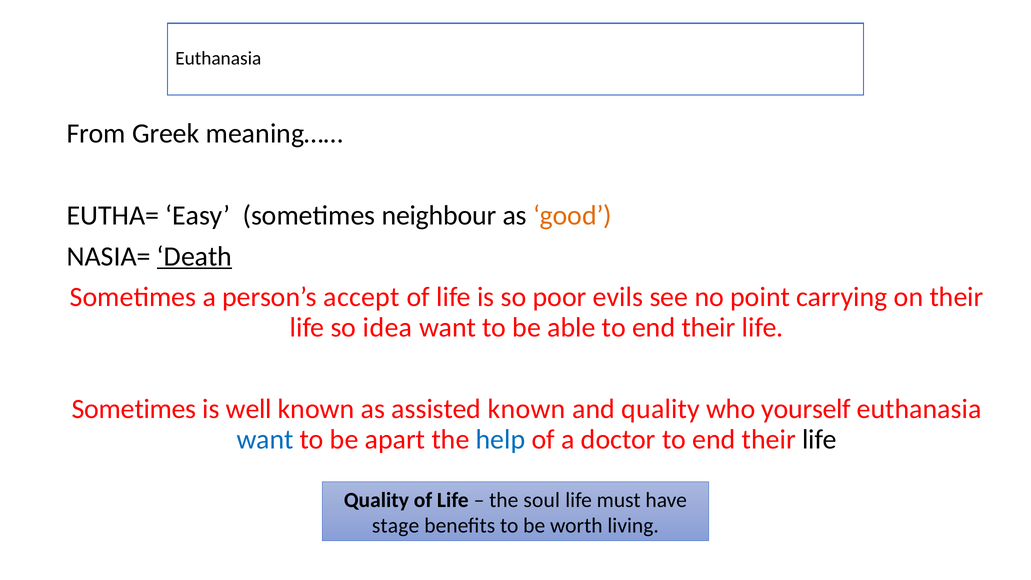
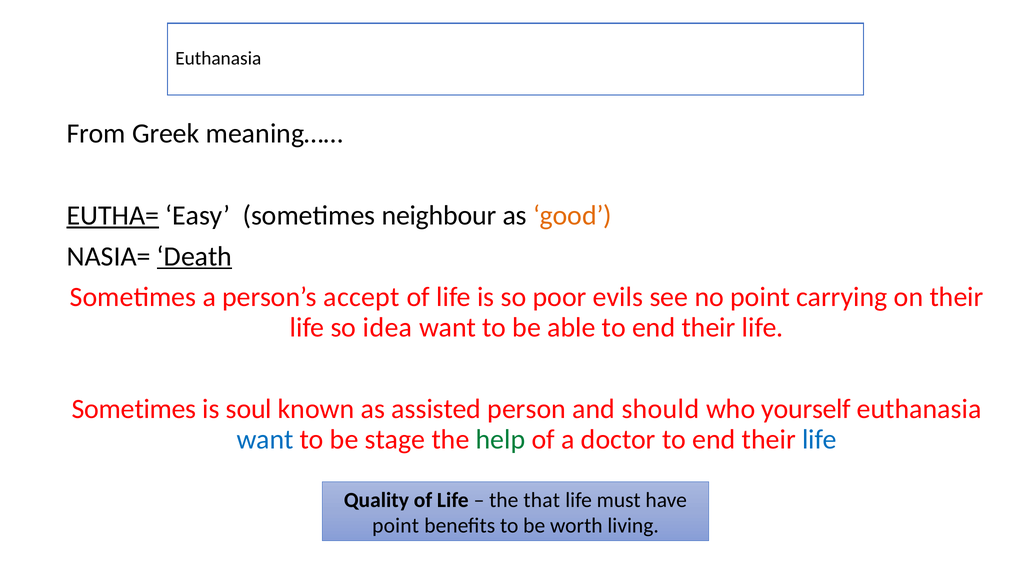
EUTHA= underline: none -> present
well: well -> soul
assisted known: known -> person
and quality: quality -> should
apart: apart -> stage
help colour: blue -> green
life at (819, 439) colour: black -> blue
soul: soul -> that
stage at (396, 526): stage -> point
